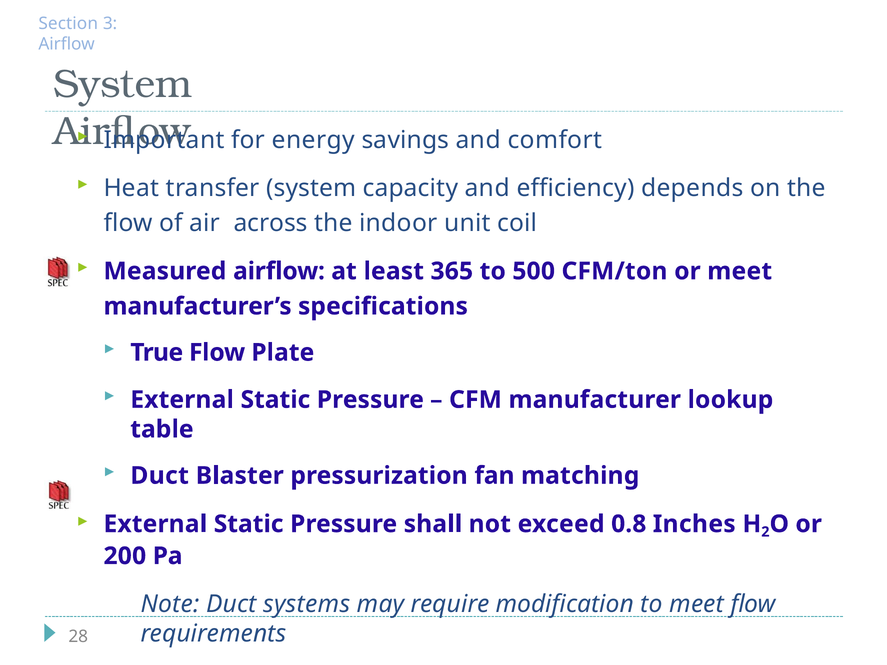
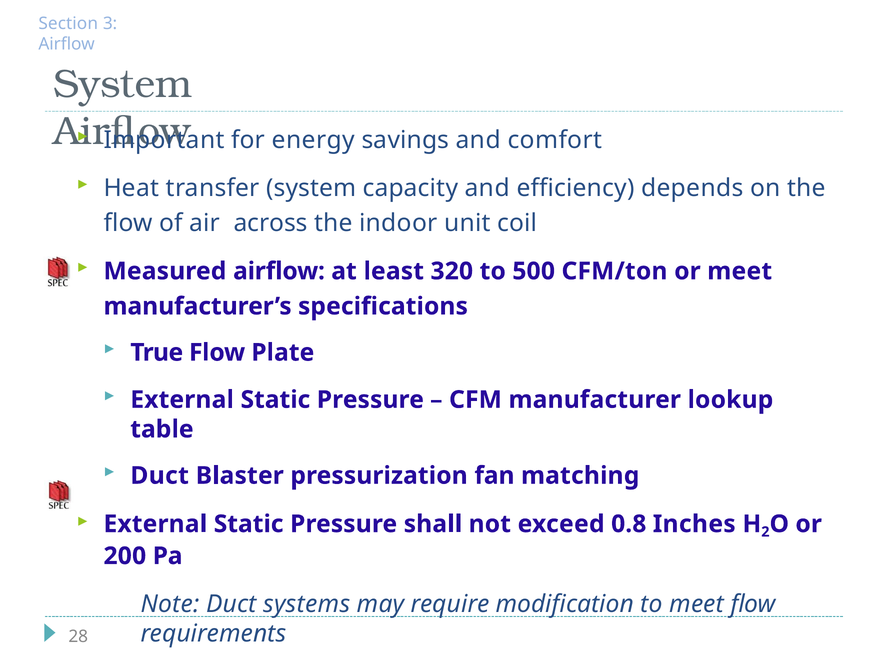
365: 365 -> 320
